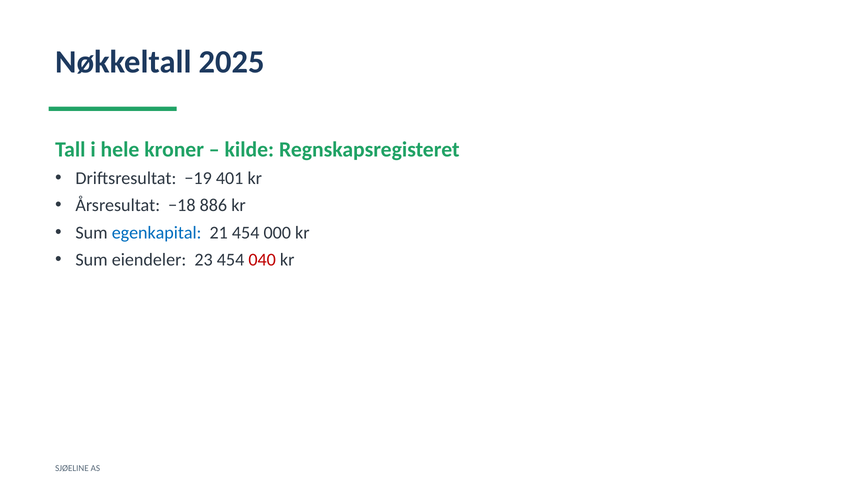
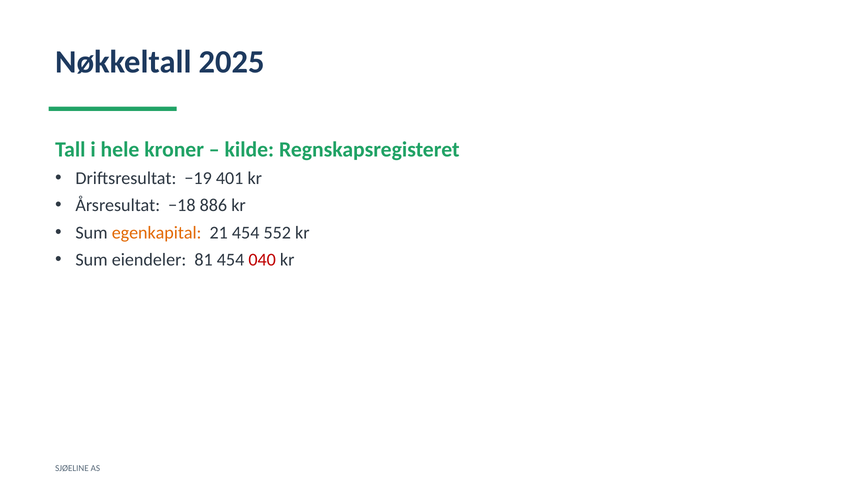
egenkapital colour: blue -> orange
000: 000 -> 552
23: 23 -> 81
